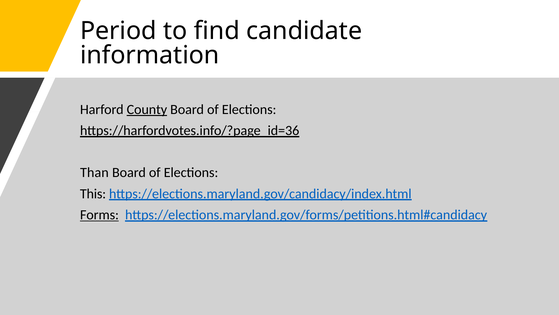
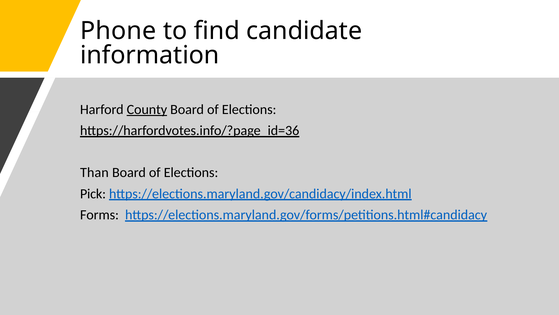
Period: Period -> Phone
This: This -> Pick
Forms underline: present -> none
